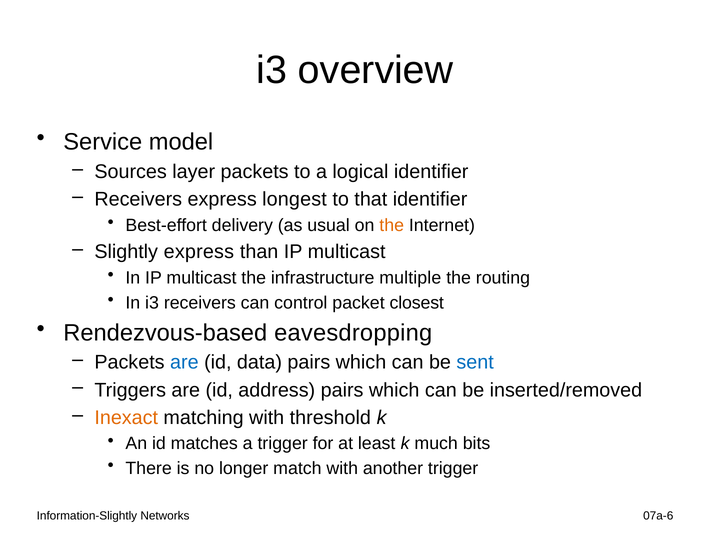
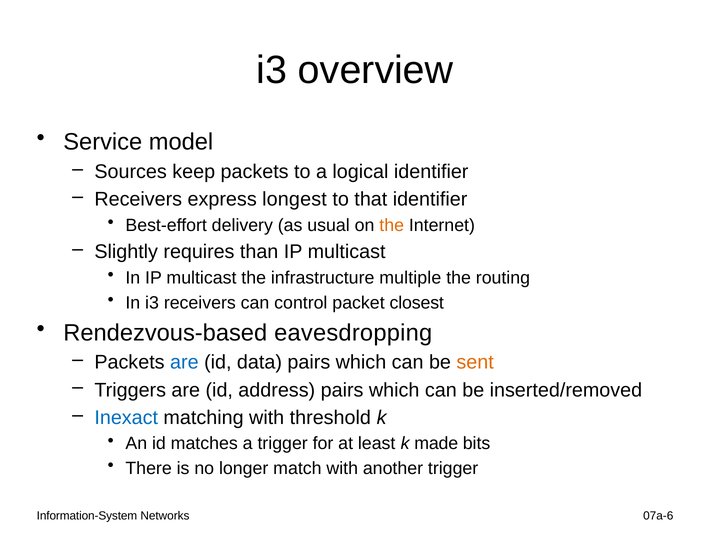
layer: layer -> keep
Slightly express: express -> requires
sent colour: blue -> orange
Inexact colour: orange -> blue
much: much -> made
Information-Slightly: Information-Slightly -> Information-System
